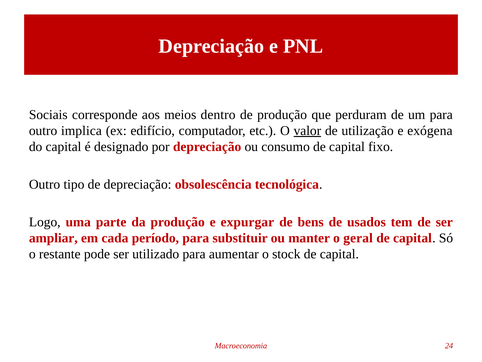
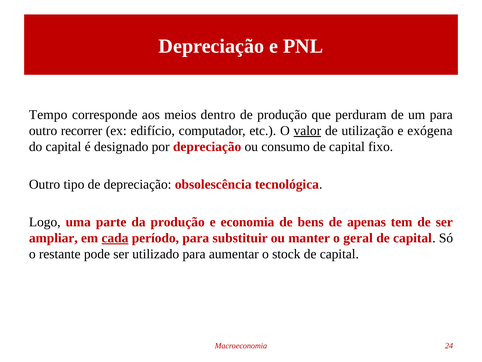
Sociais: Sociais -> Tempo
implica: implica -> recorrer
expurgar: expurgar -> economia
usados: usados -> apenas
cada underline: none -> present
